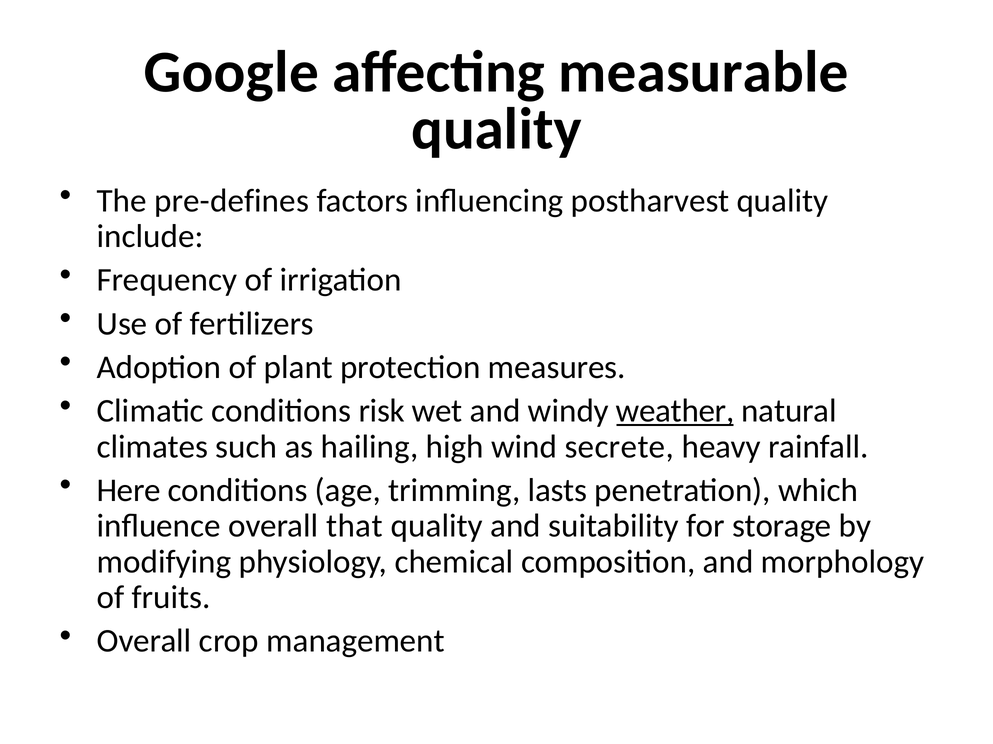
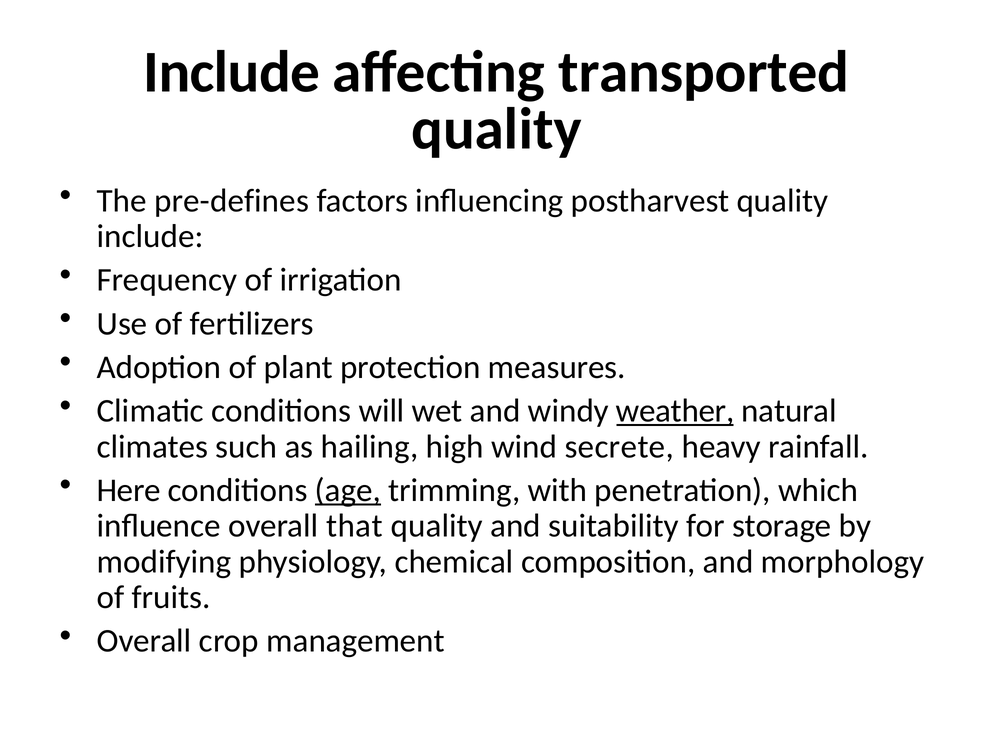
Google at (231, 72): Google -> Include
measurable: measurable -> transported
risk: risk -> will
age underline: none -> present
lasts: lasts -> with
